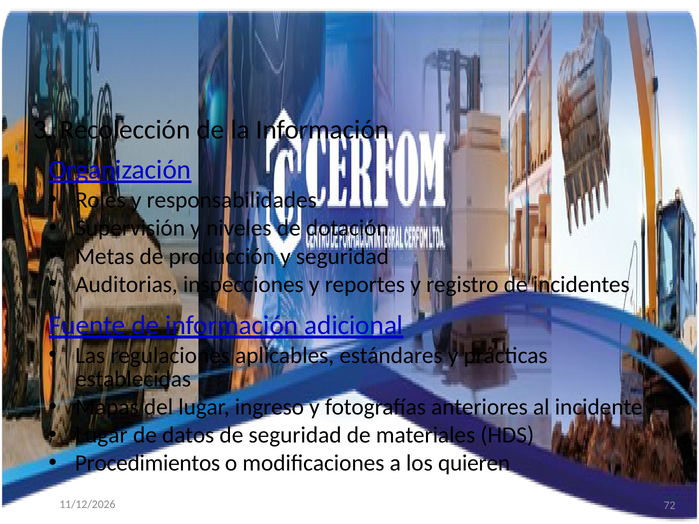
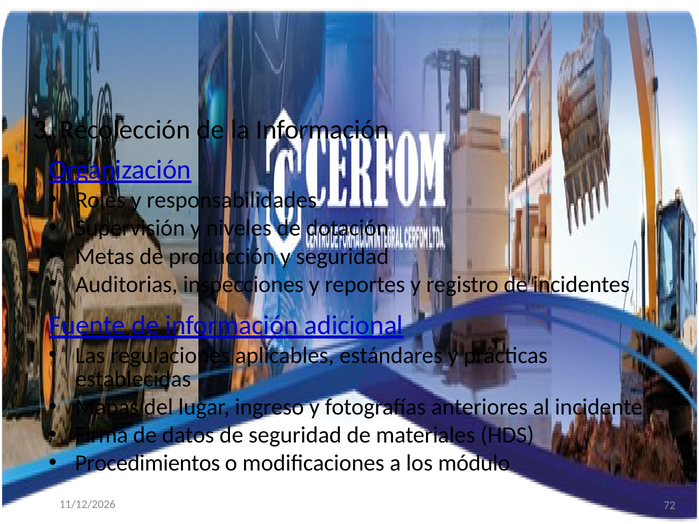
Lugar at (101, 435): Lugar -> Firma
quieren: quieren -> módulo
